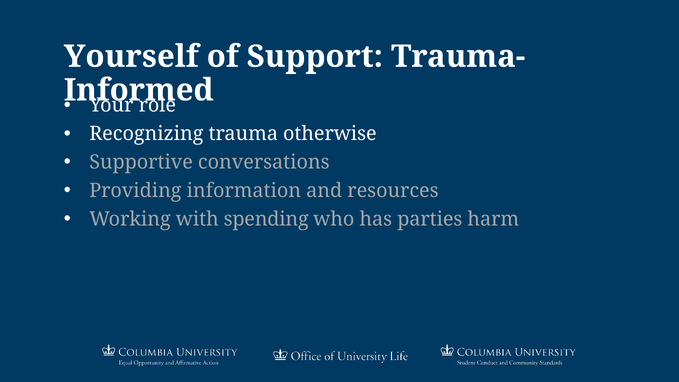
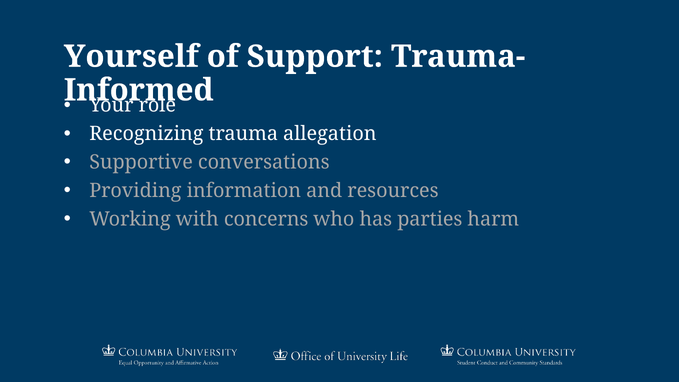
otherwise: otherwise -> allegation
spending: spending -> concerns
